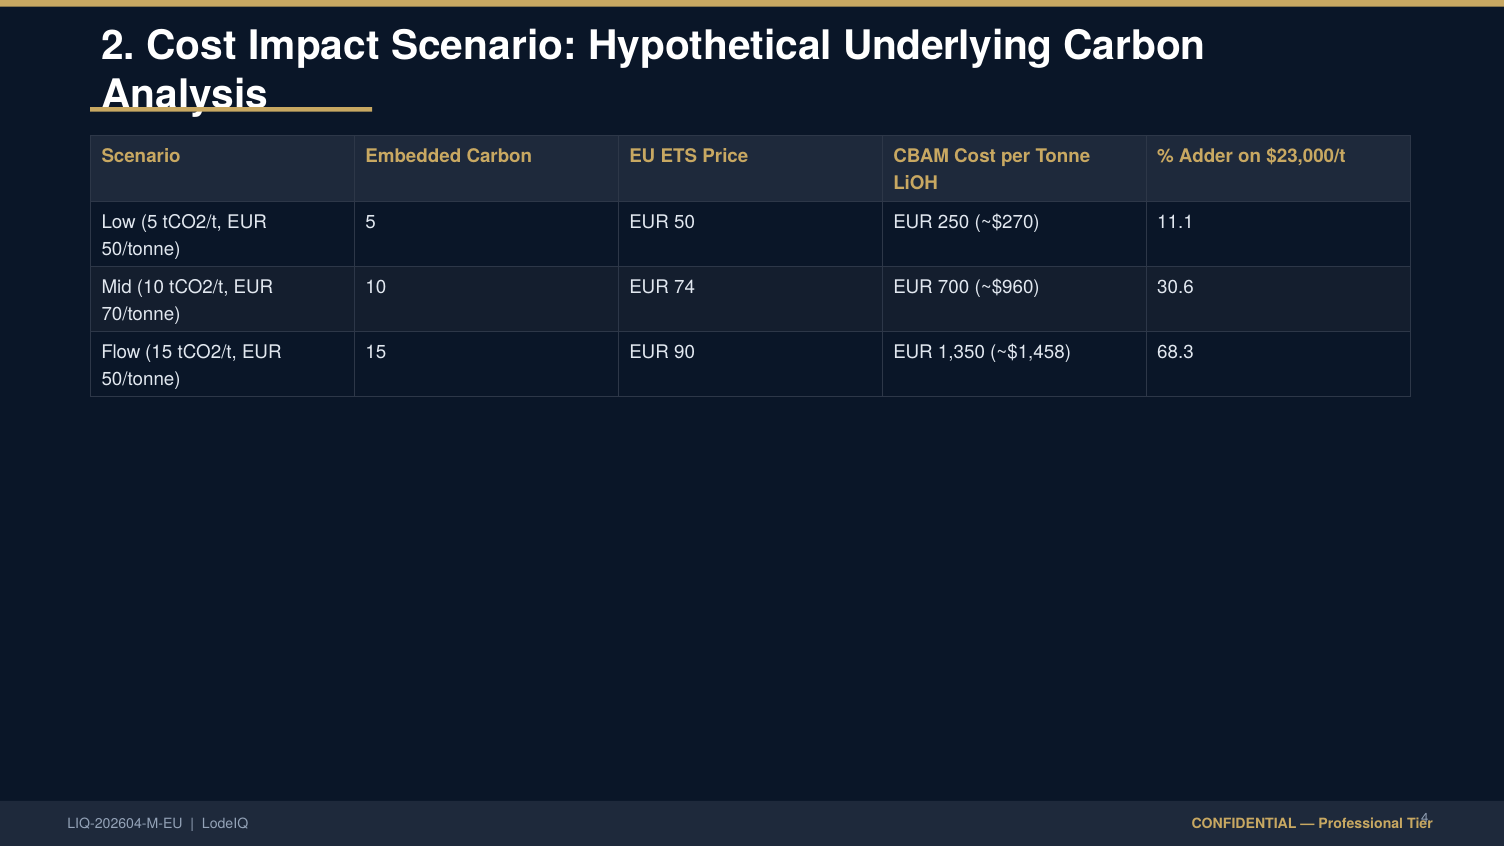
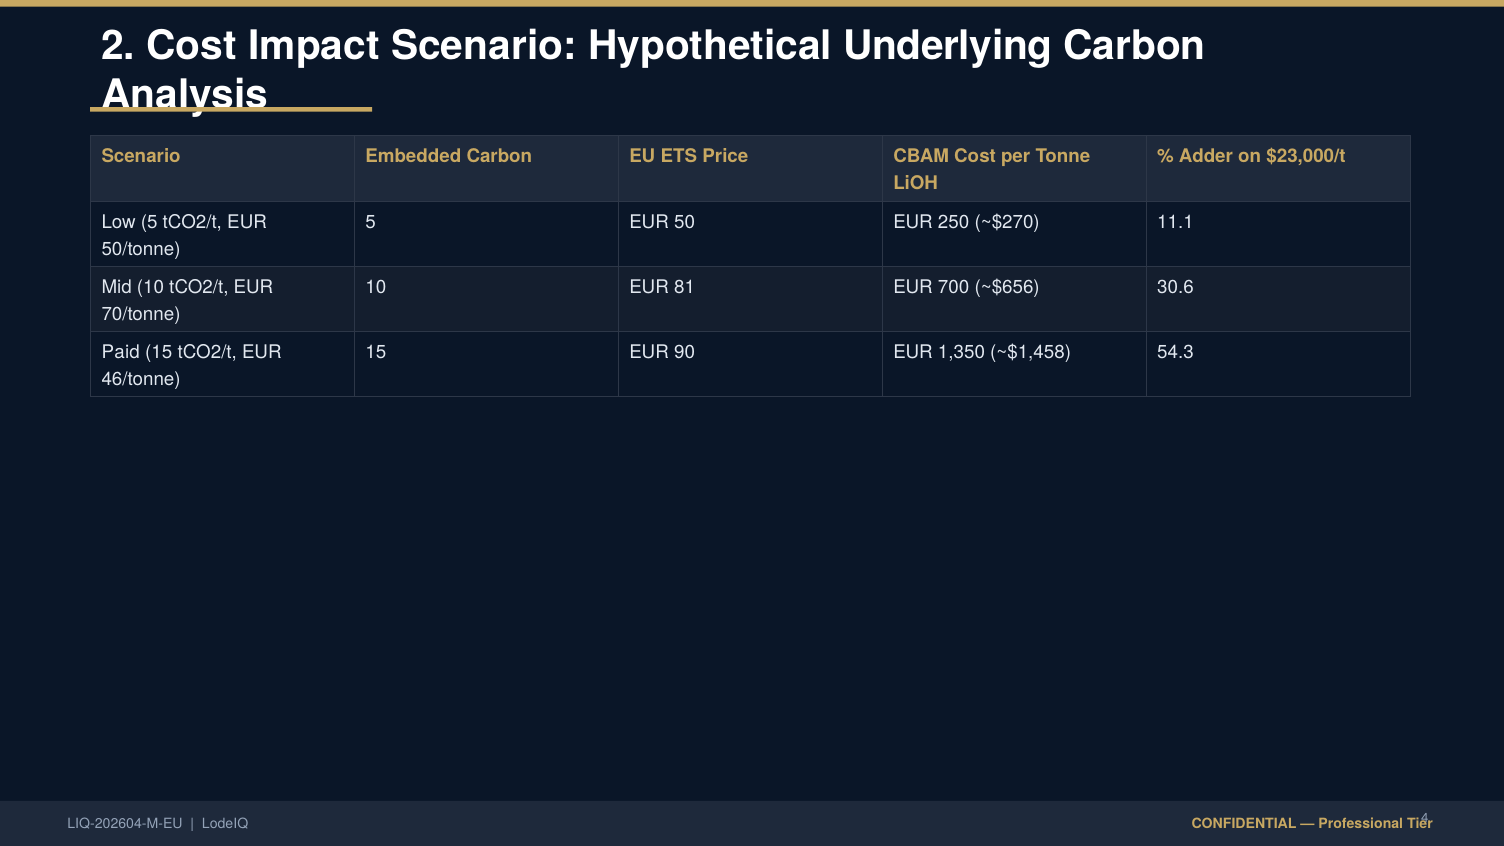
74: 74 -> 81
~$960: ~$960 -> ~$656
Flow: Flow -> Paid
68.3: 68.3 -> 54.3
50/tonne at (141, 379): 50/tonne -> 46/tonne
